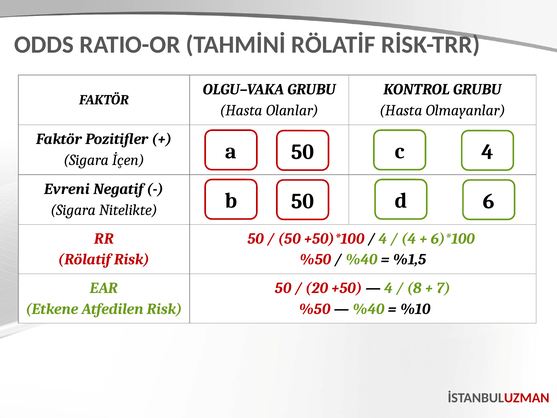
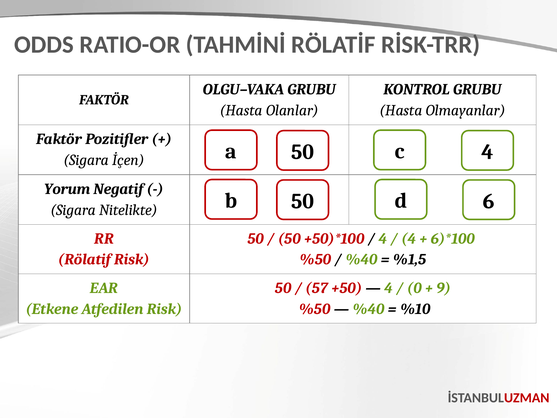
Evreni: Evreni -> Yorum
20: 20 -> 57
8: 8 -> 0
7: 7 -> 9
